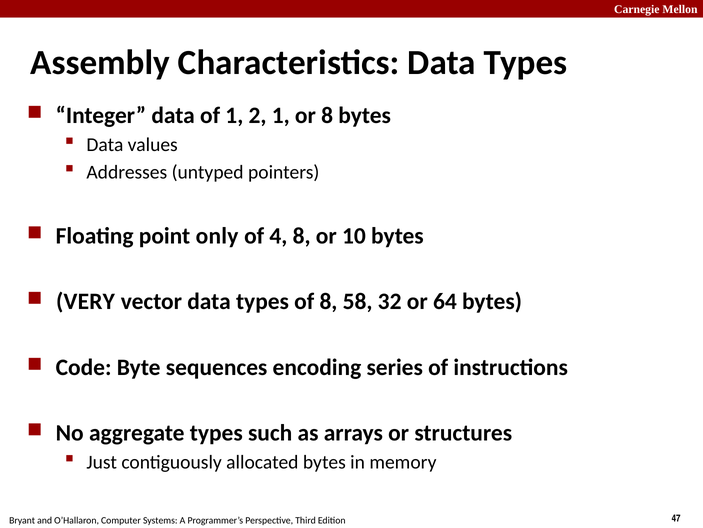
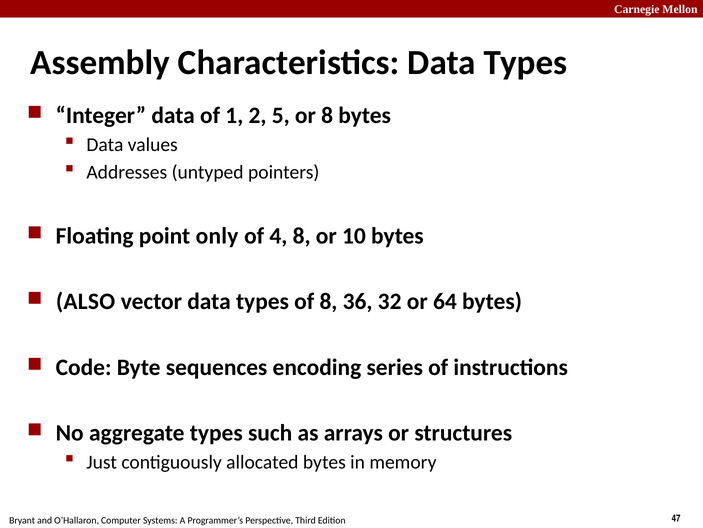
2 1: 1 -> 5
VERY: VERY -> ALSO
58: 58 -> 36
